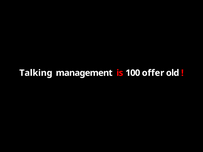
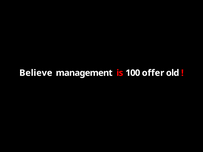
Talking: Talking -> Believe
